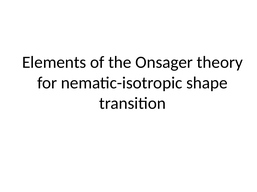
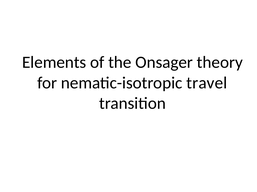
shape: shape -> travel
